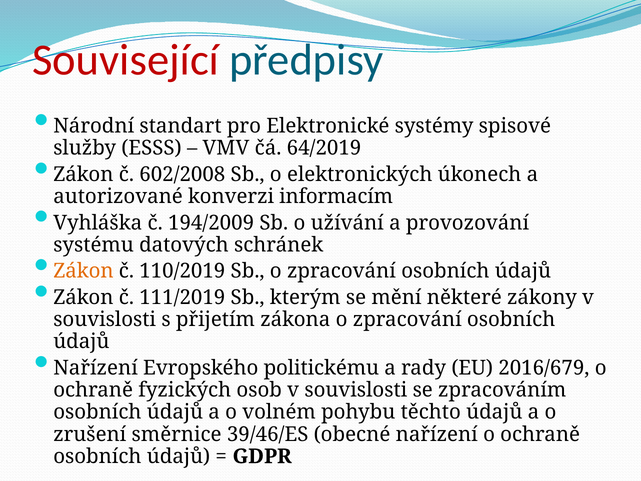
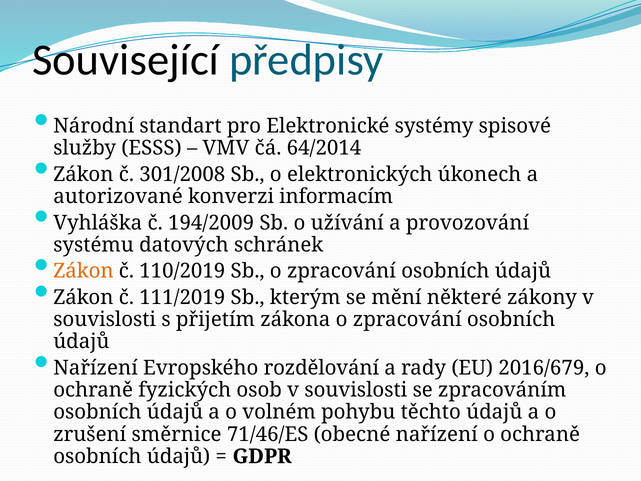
Související colour: red -> black
64/2019: 64/2019 -> 64/2014
602/2008: 602/2008 -> 301/2008
politickému: politickému -> rozdělování
39/46/ES: 39/46/ES -> 71/46/ES
